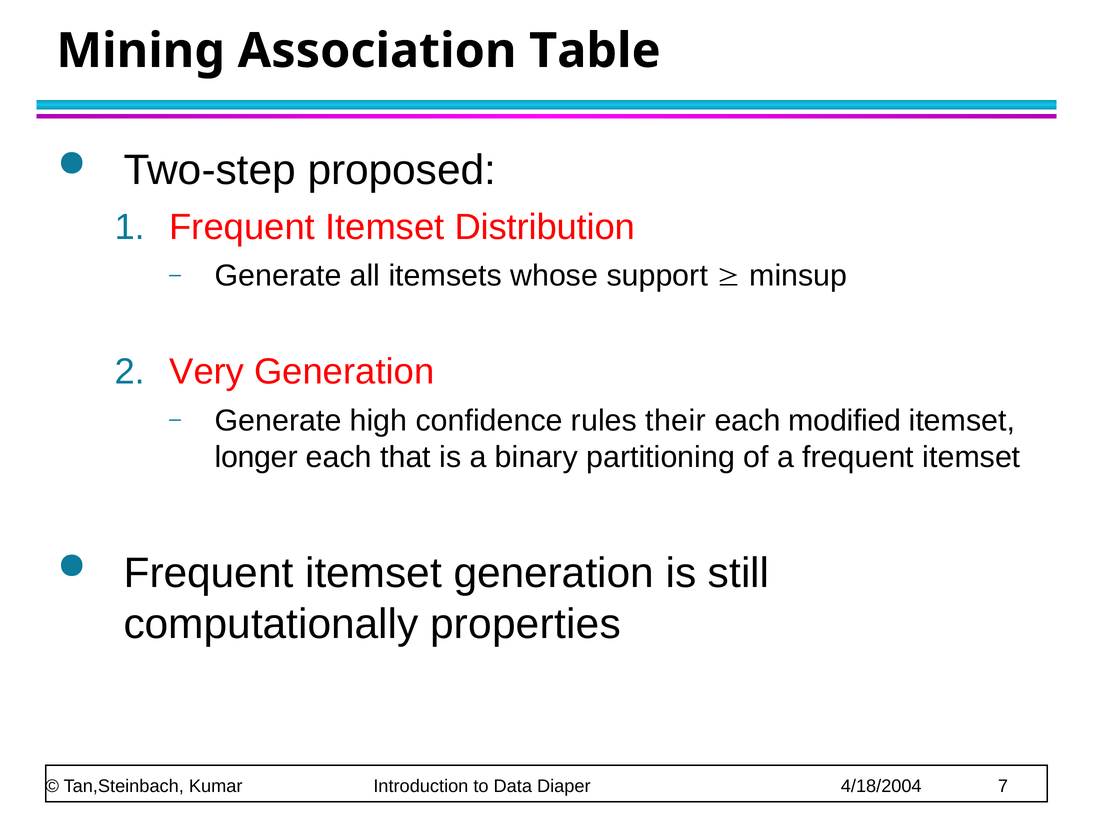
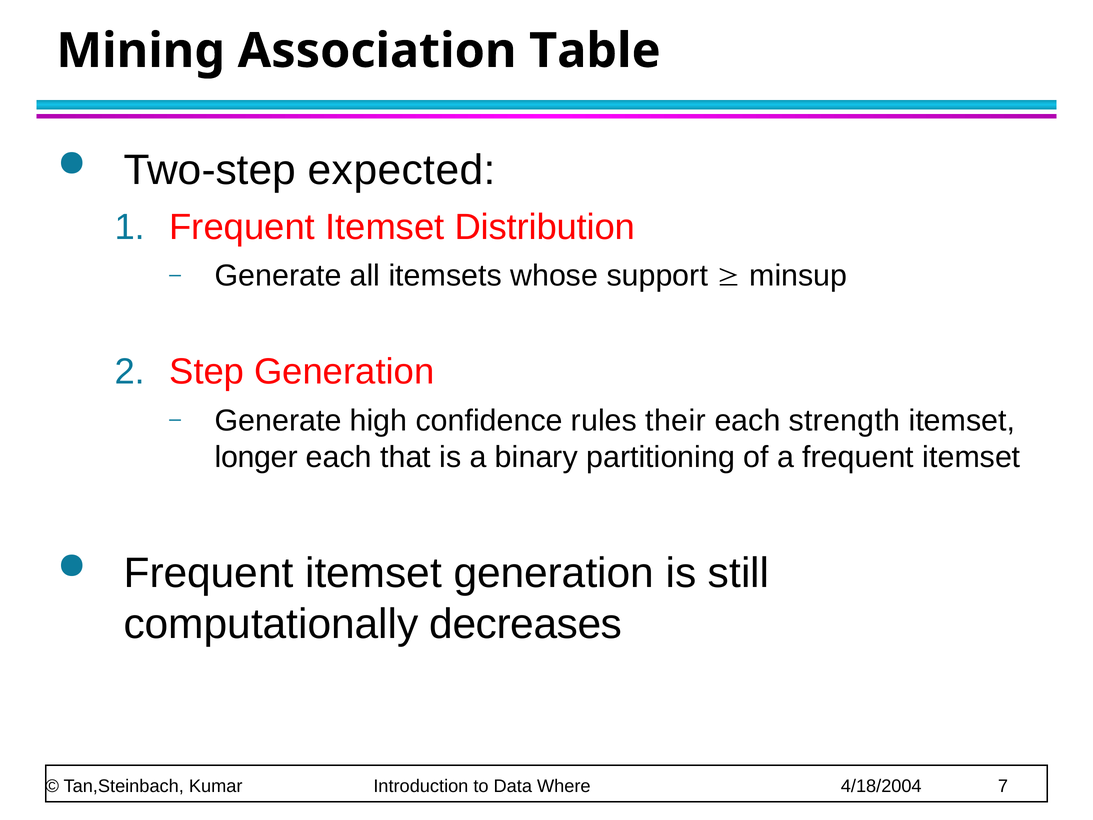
proposed: proposed -> expected
Very: Very -> Step
modified: modified -> strength
properties: properties -> decreases
Diaper: Diaper -> Where
